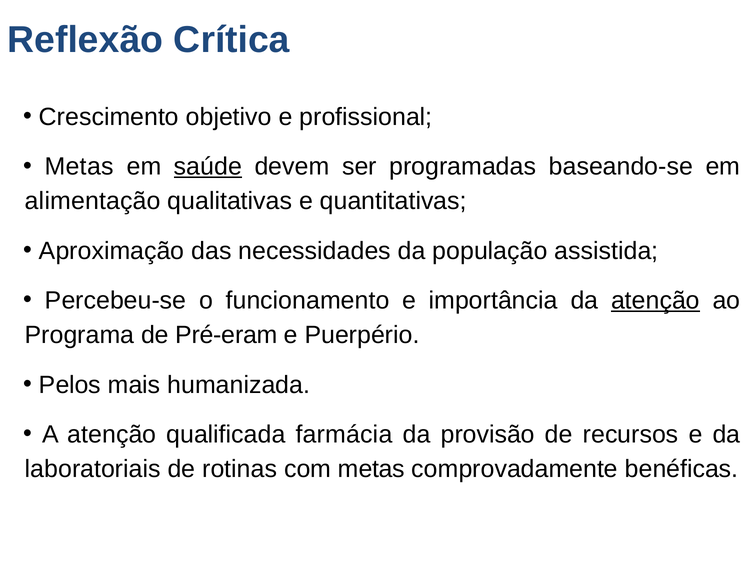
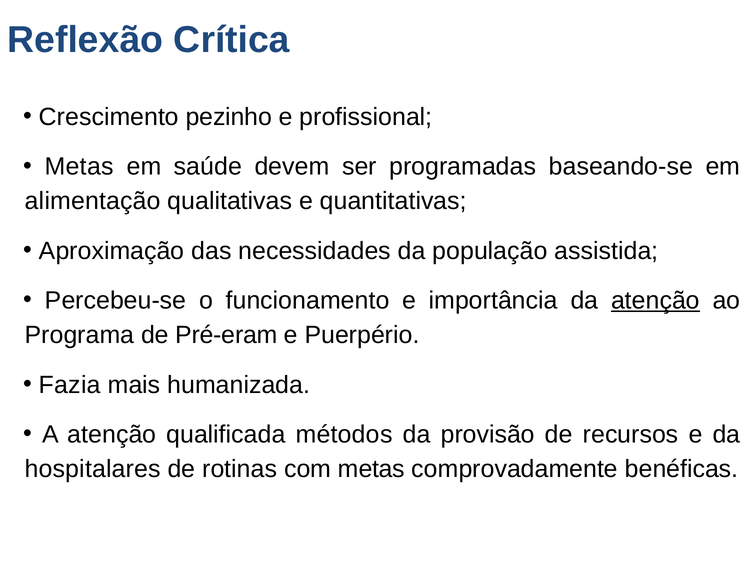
objetivo: objetivo -> pezinho
saúde underline: present -> none
Pelos: Pelos -> Fazia
farmácia: farmácia -> métodos
laboratoriais: laboratoriais -> hospitalares
